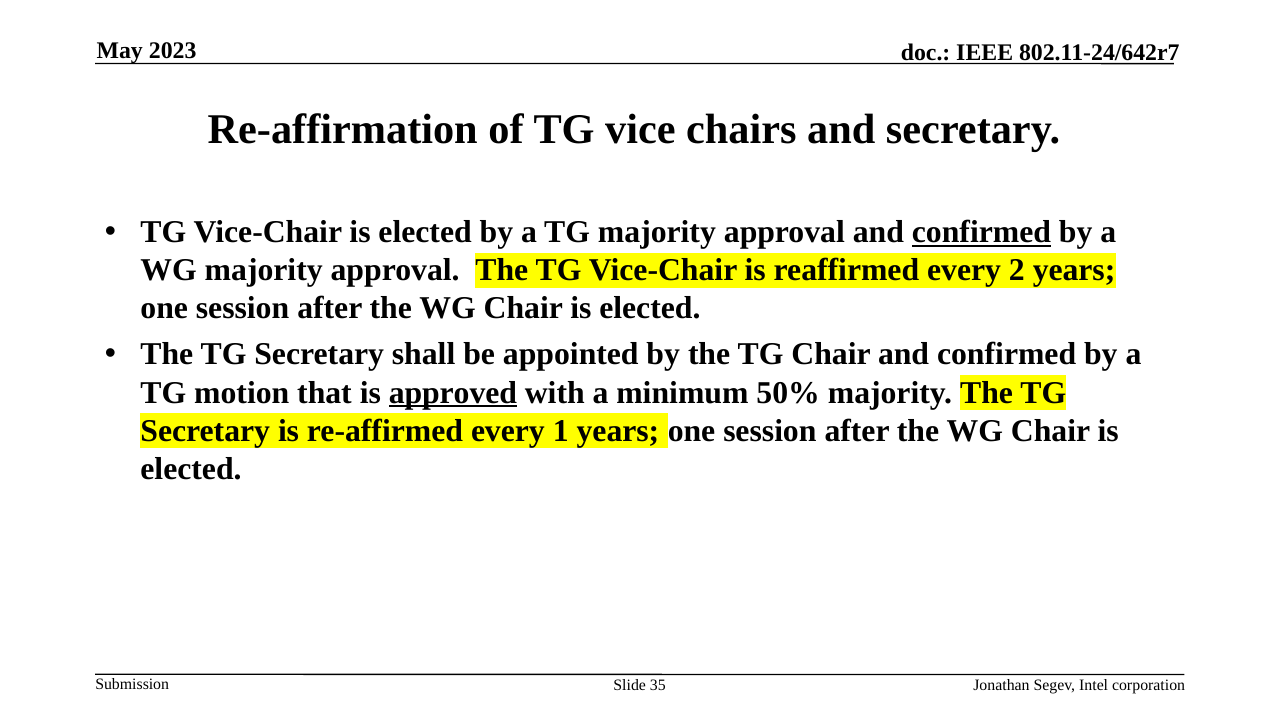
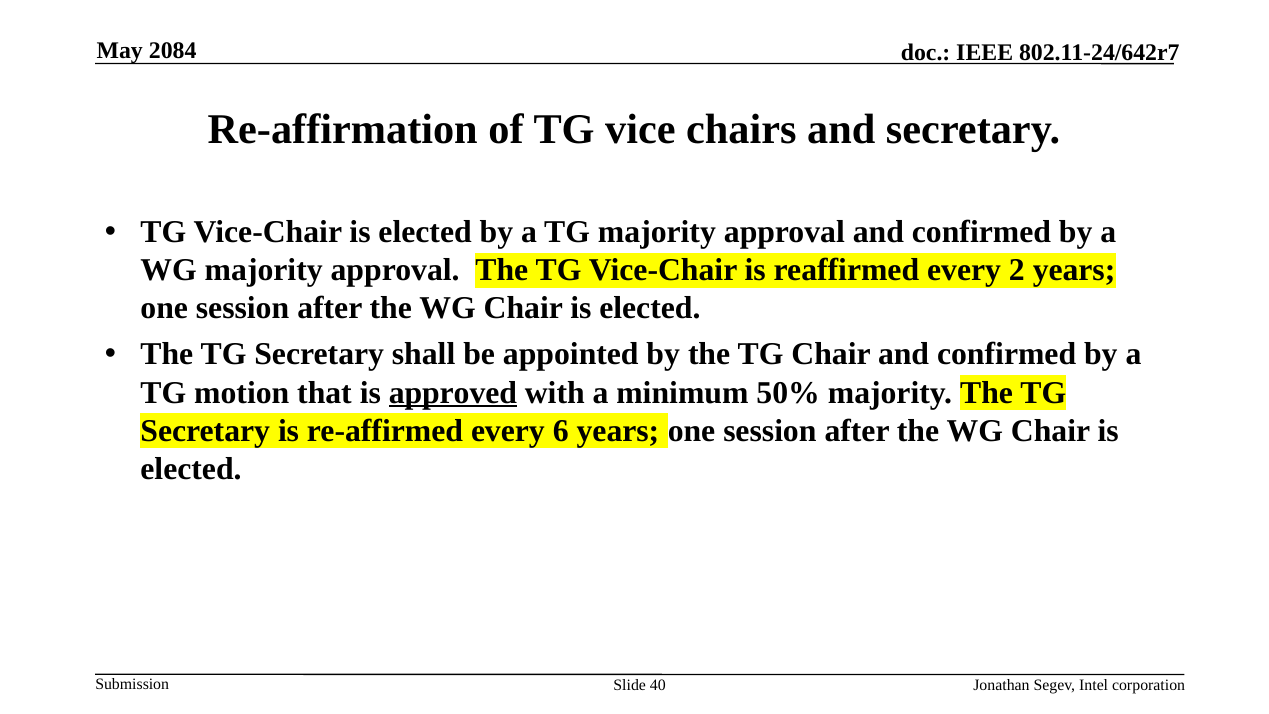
2023: 2023 -> 2084
confirmed at (981, 232) underline: present -> none
1: 1 -> 6
35: 35 -> 40
